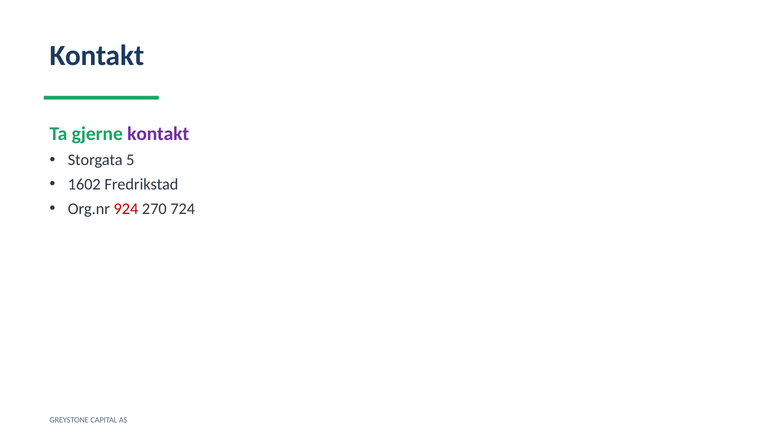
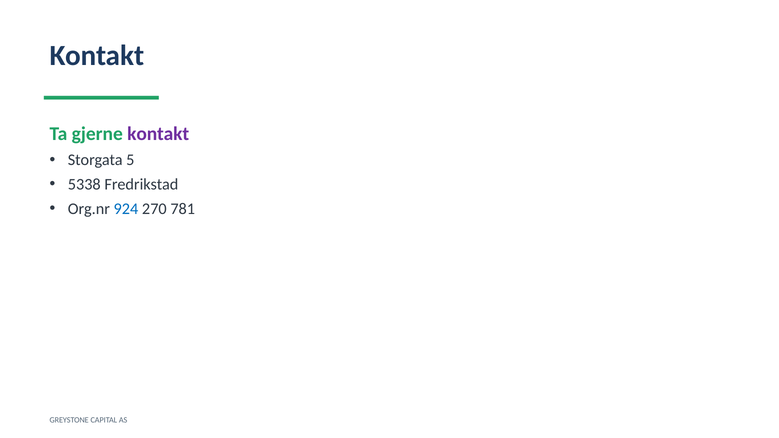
1602: 1602 -> 5338
924 colour: red -> blue
724: 724 -> 781
